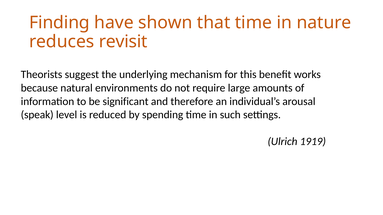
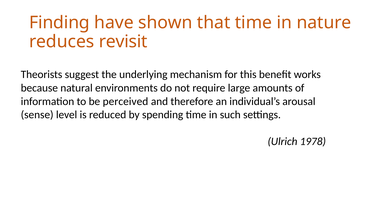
significant: significant -> perceived
speak: speak -> sense
1919: 1919 -> 1978
